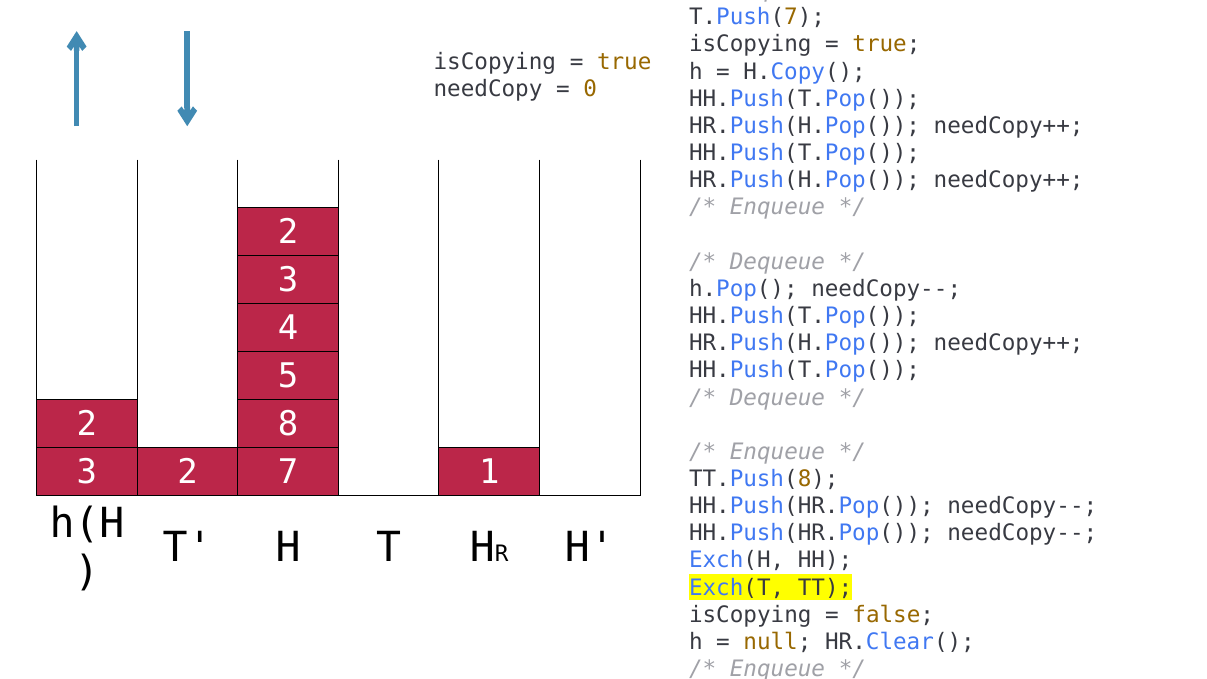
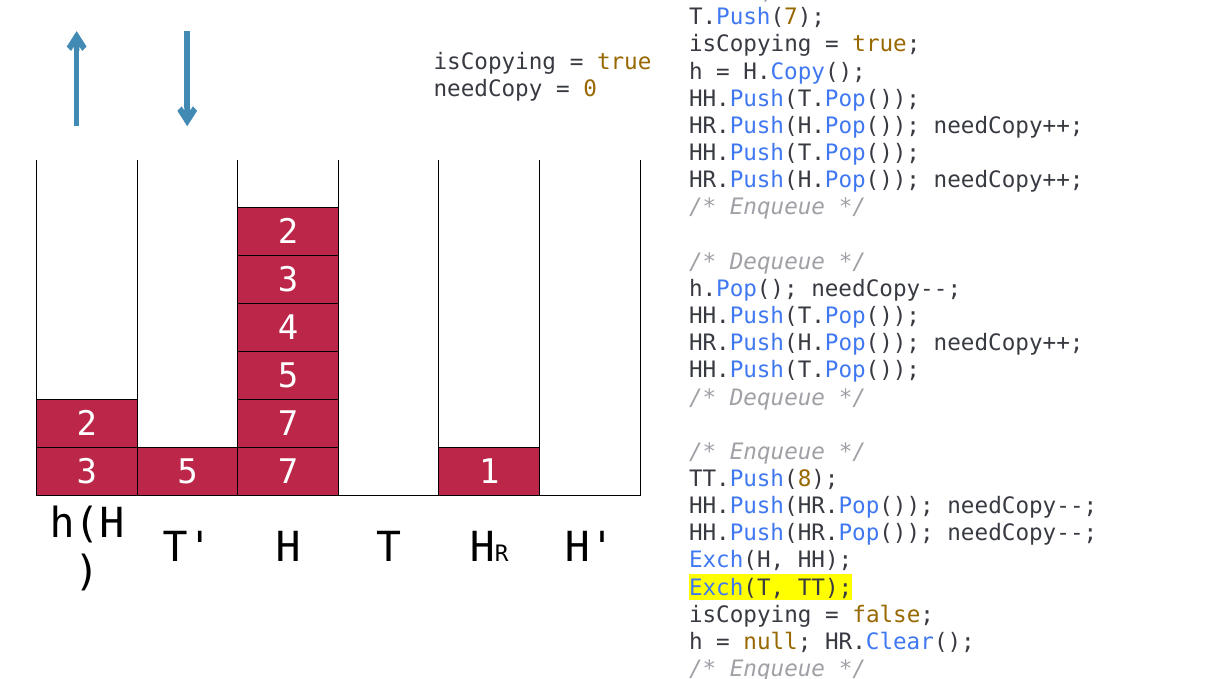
2 8: 8 -> 7
3 2: 2 -> 5
